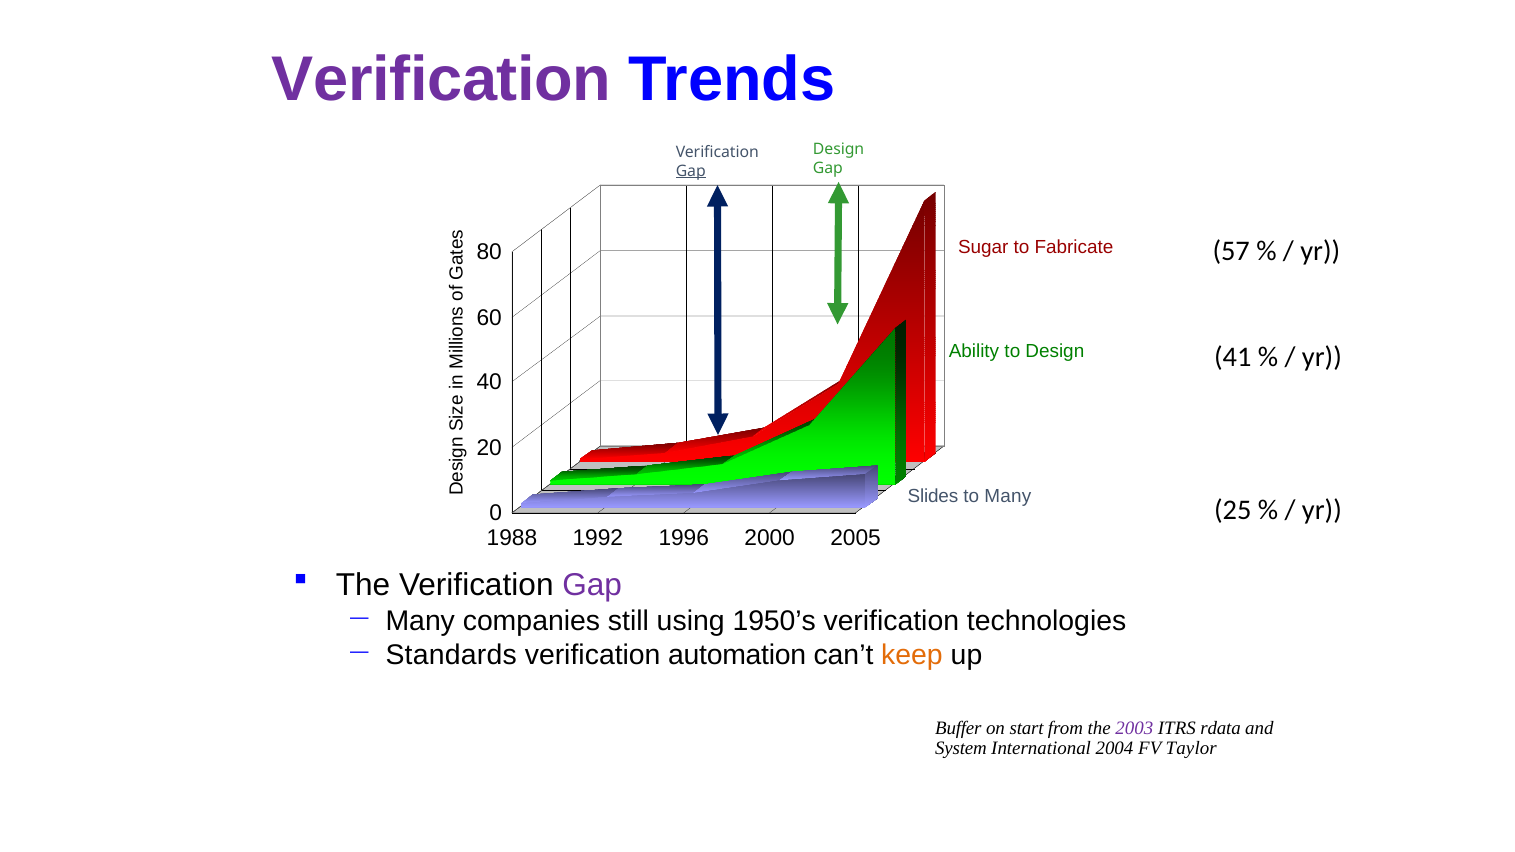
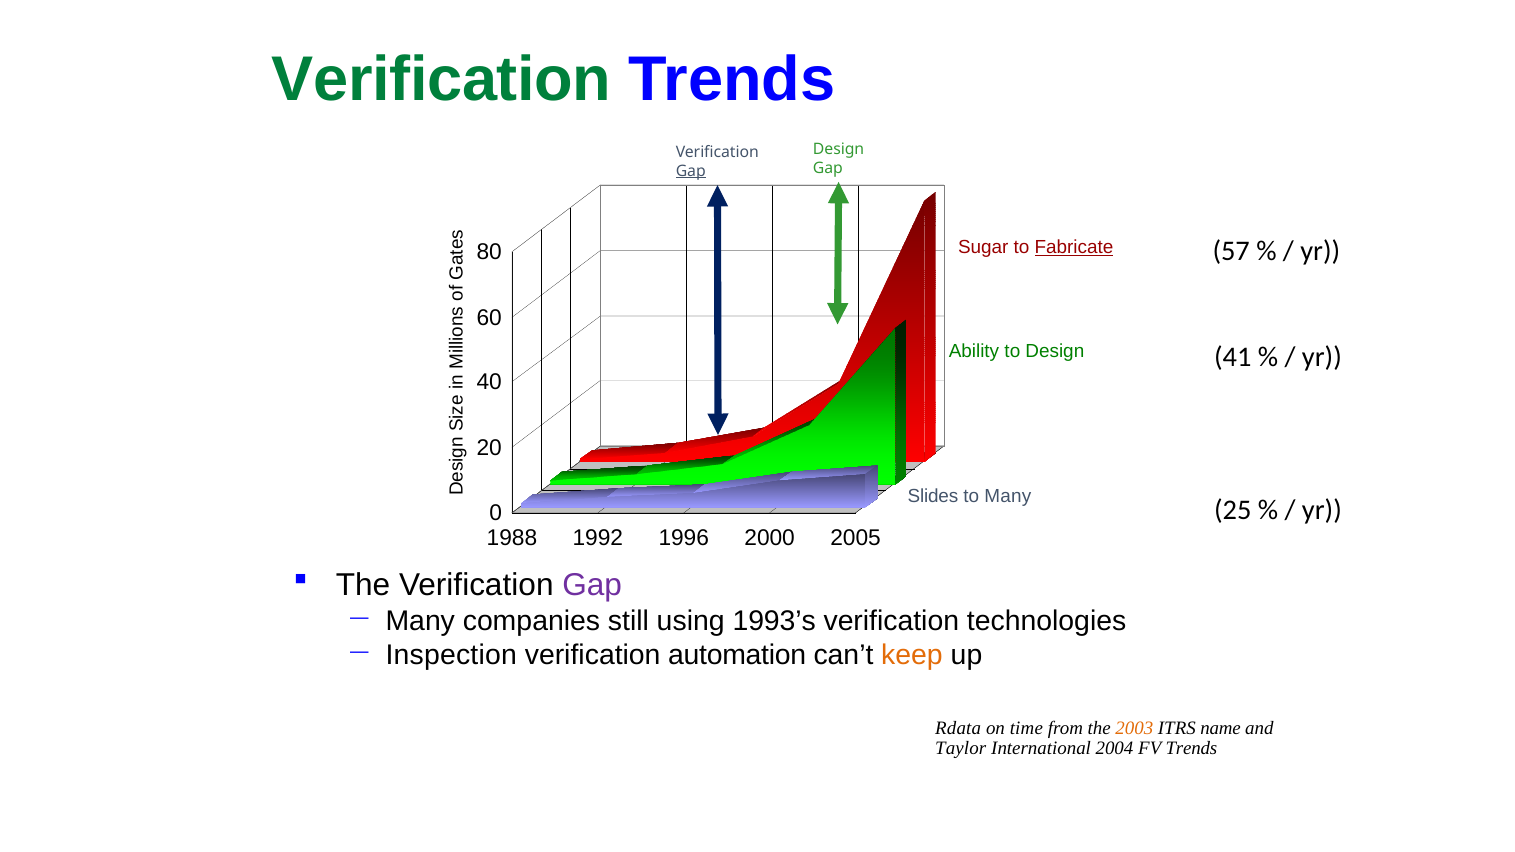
Verification at (442, 80) colour: purple -> green
Fabricate underline: none -> present
1950’s: 1950’s -> 1993’s
Standards: Standards -> Inspection
Buffer: Buffer -> Rdata
start: start -> time
2003 colour: purple -> orange
rdata: rdata -> name
System: System -> Taylor
FV Taylor: Taylor -> Trends
